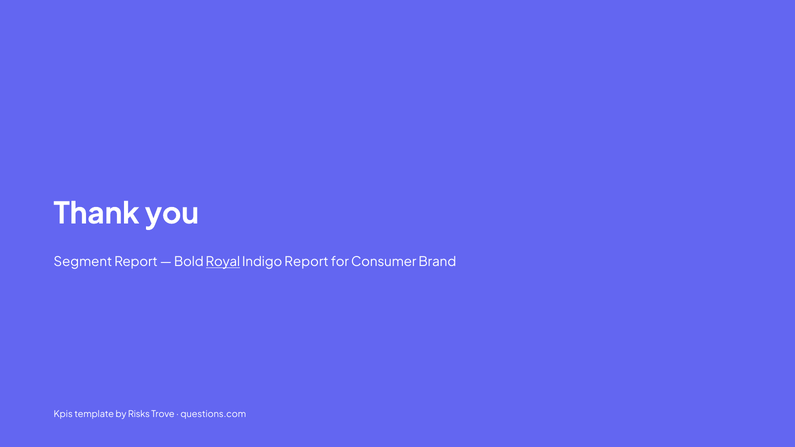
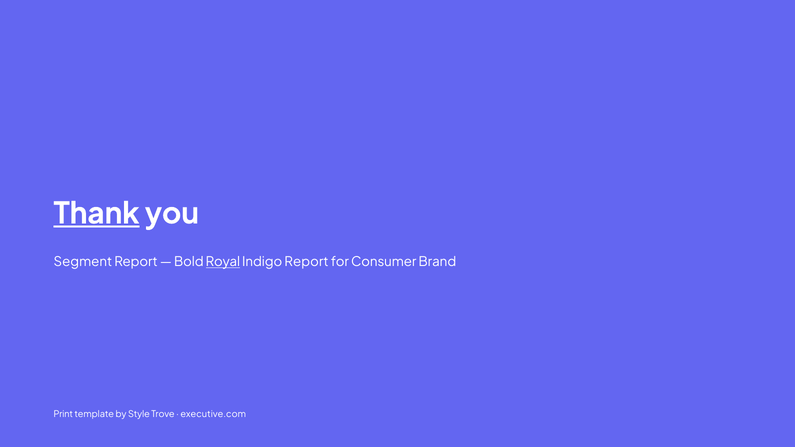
Thank underline: none -> present
Kpis: Kpis -> Print
Risks: Risks -> Style
questions.com: questions.com -> executive.com
